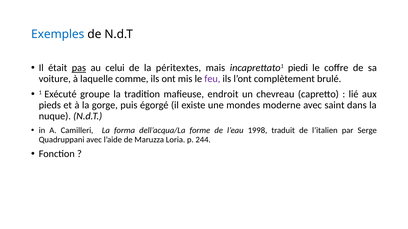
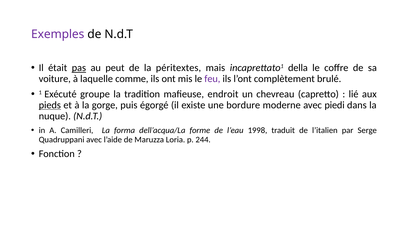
Exemples colour: blue -> purple
celui: celui -> peut
piedi: piedi -> della
pieds underline: none -> present
mondes: mondes -> bordure
saint: saint -> piedi
